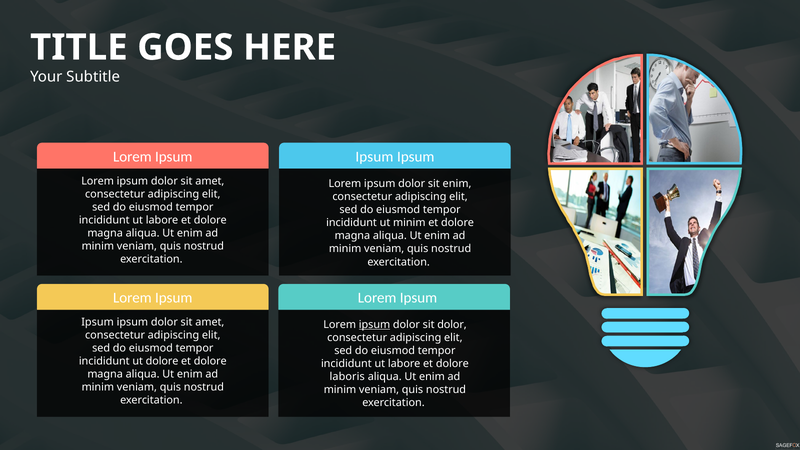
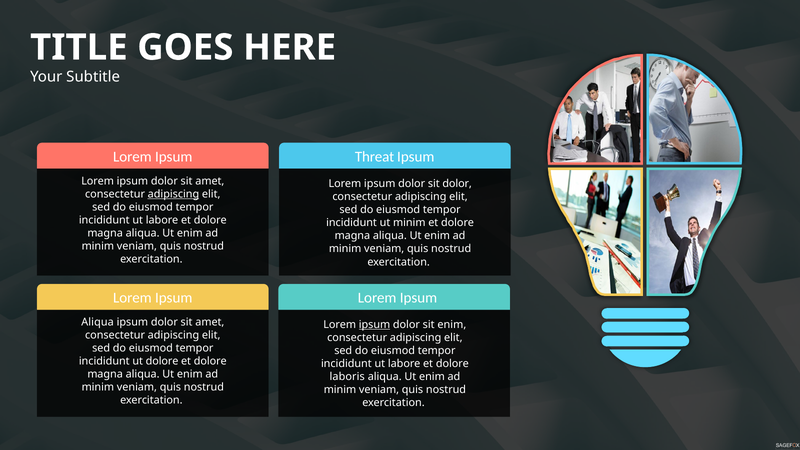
Ipsum at (374, 157): Ipsum -> Threat
sit enim: enim -> dolor
adipiscing at (173, 194) underline: none -> present
Ipsum at (98, 322): Ipsum -> Aliqua
sit dolor: dolor -> enim
